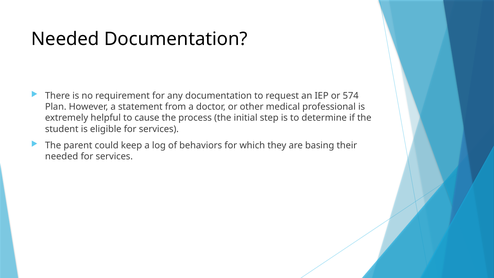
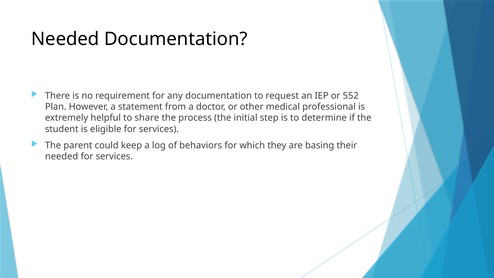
574: 574 -> 552
cause: cause -> share
